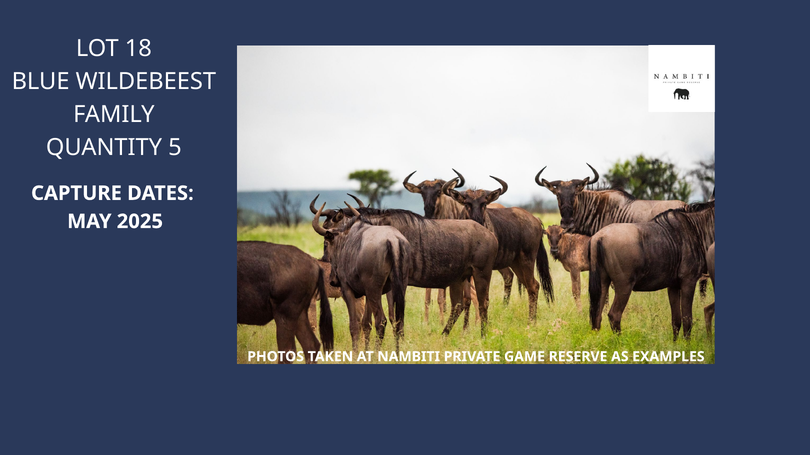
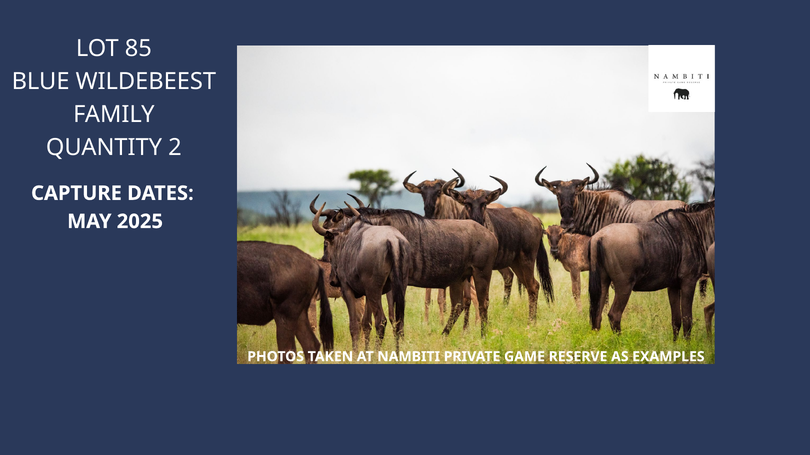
18: 18 -> 85
5: 5 -> 2
